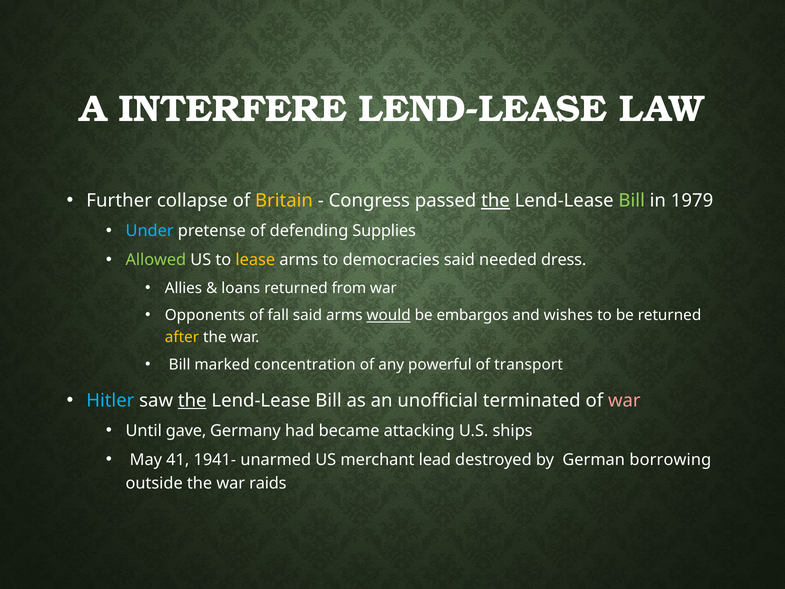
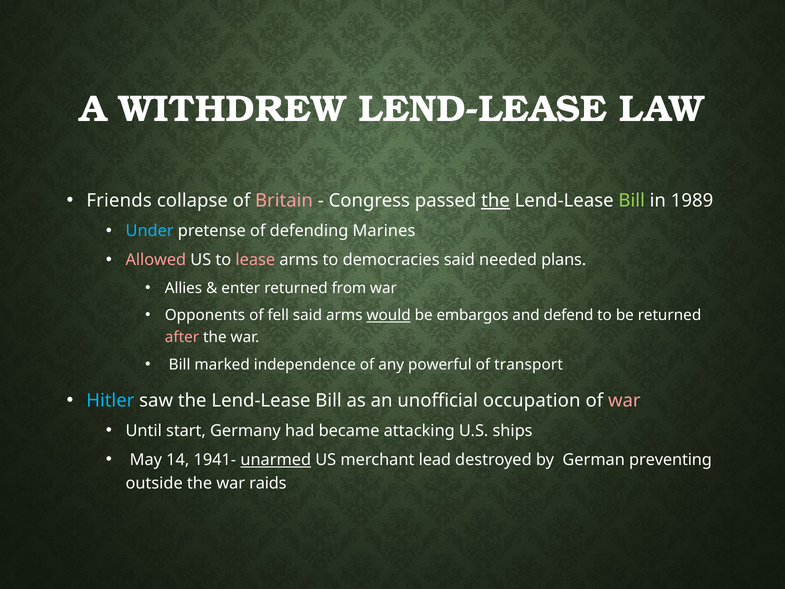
INTERFERE: INTERFERE -> WITHDREW
Further: Further -> Friends
Britain colour: yellow -> pink
1979: 1979 -> 1989
Supplies: Supplies -> Marines
Allowed colour: light green -> pink
lease colour: yellow -> pink
dress: dress -> plans
loans: loans -> enter
fall: fall -> fell
wishes: wishes -> defend
after colour: yellow -> pink
concentration: concentration -> independence
the at (192, 401) underline: present -> none
terminated: terminated -> occupation
gave: gave -> start
41: 41 -> 14
unarmed underline: none -> present
borrowing: borrowing -> preventing
